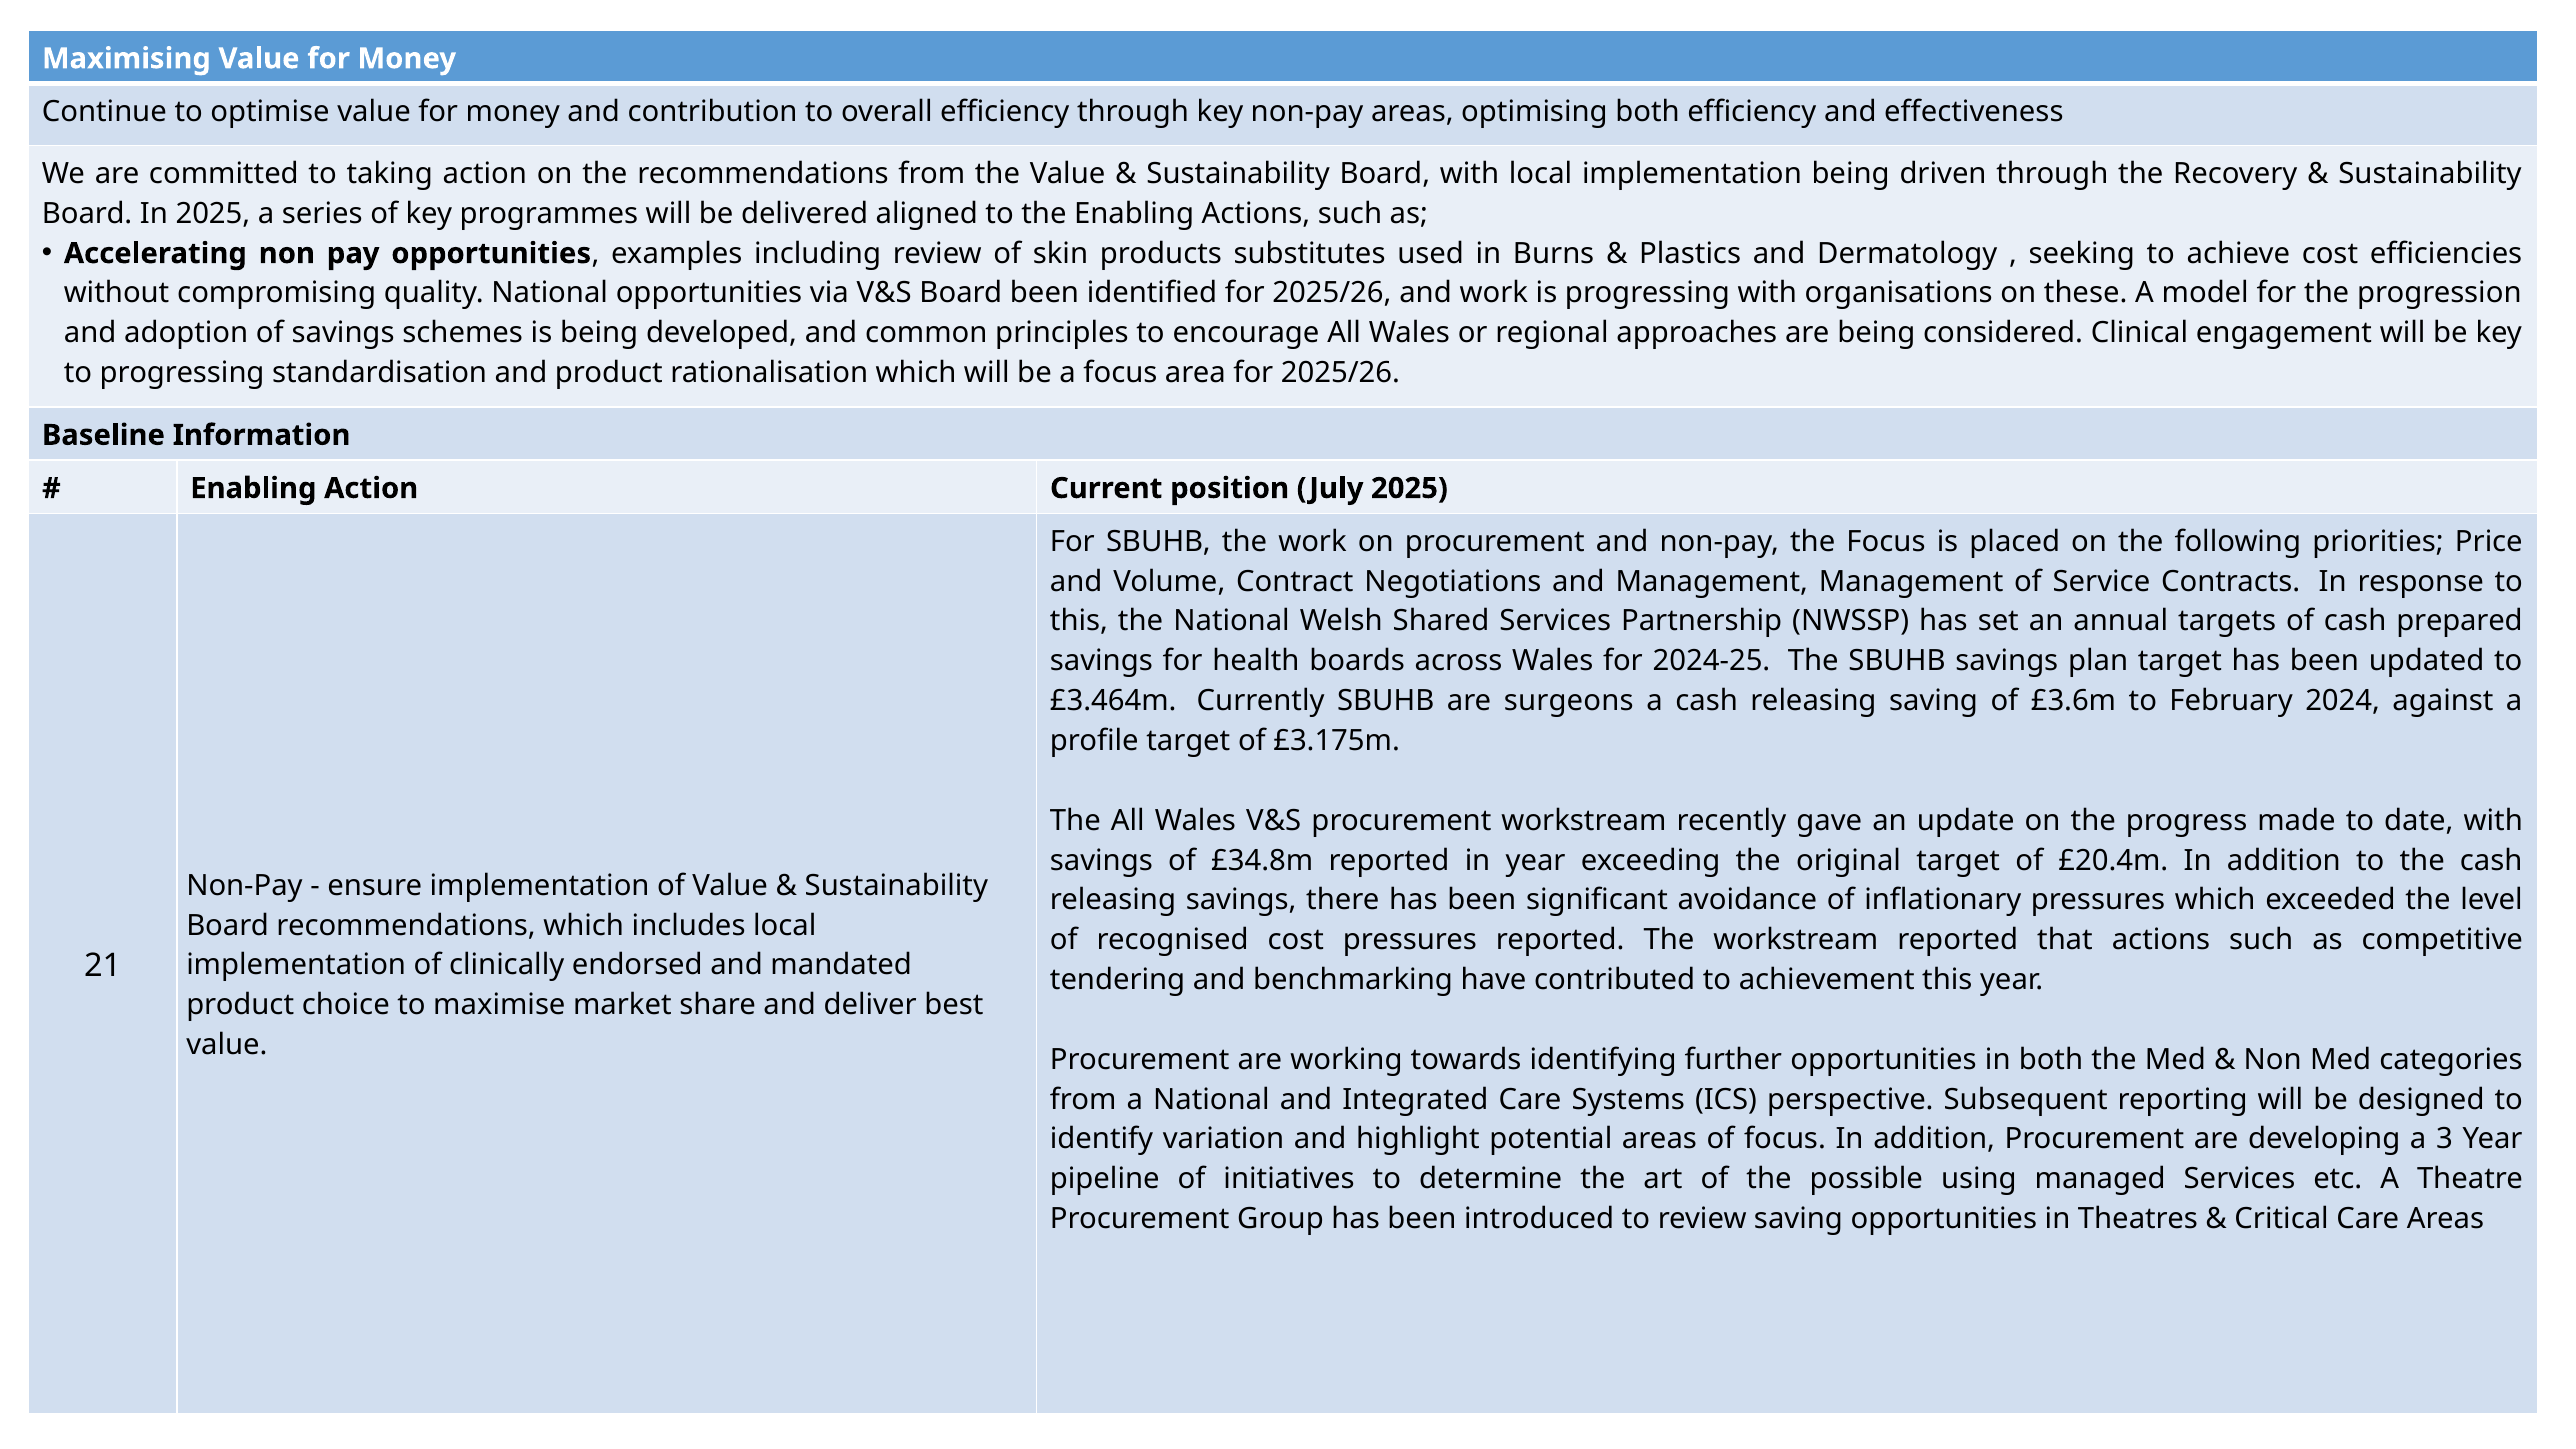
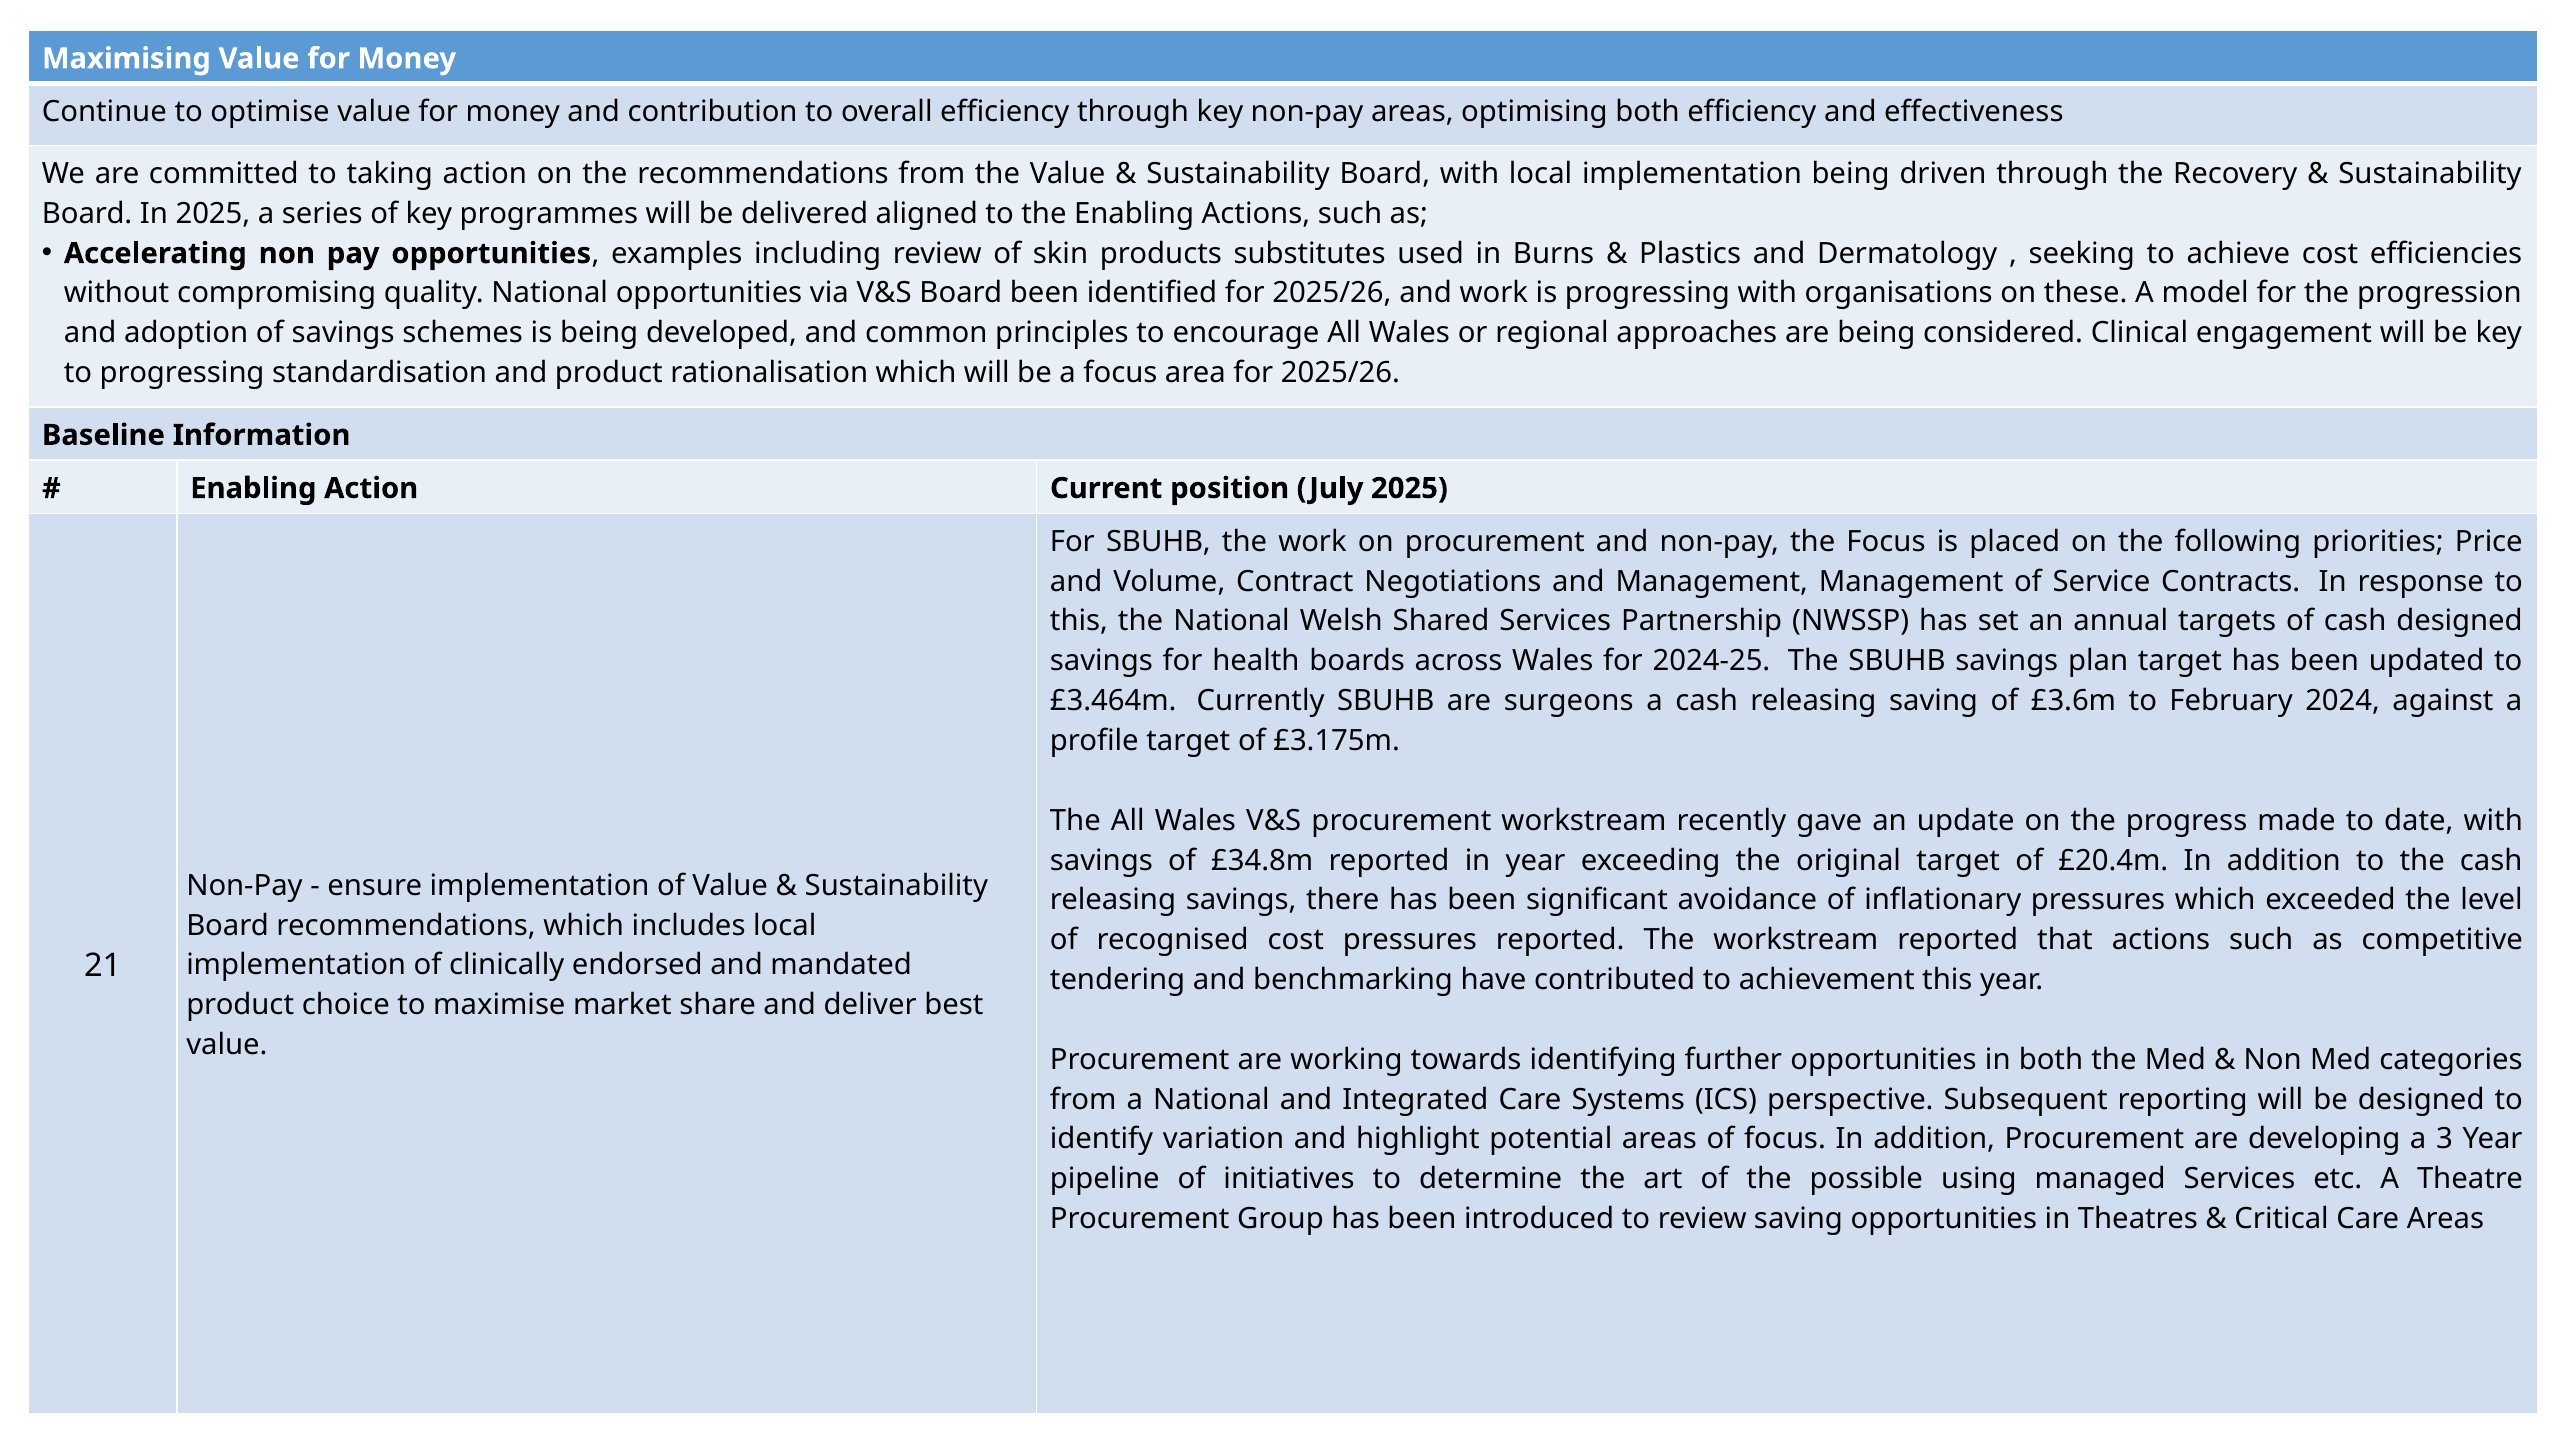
cash prepared: prepared -> designed
